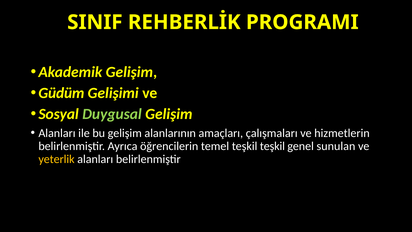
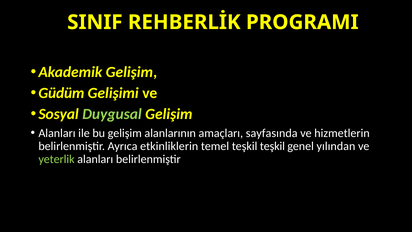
çalışmaları: çalışmaları -> sayfasında
öğrencilerin: öğrencilerin -> etkinliklerin
sunulan: sunulan -> yılından
yeterlik colour: yellow -> light green
